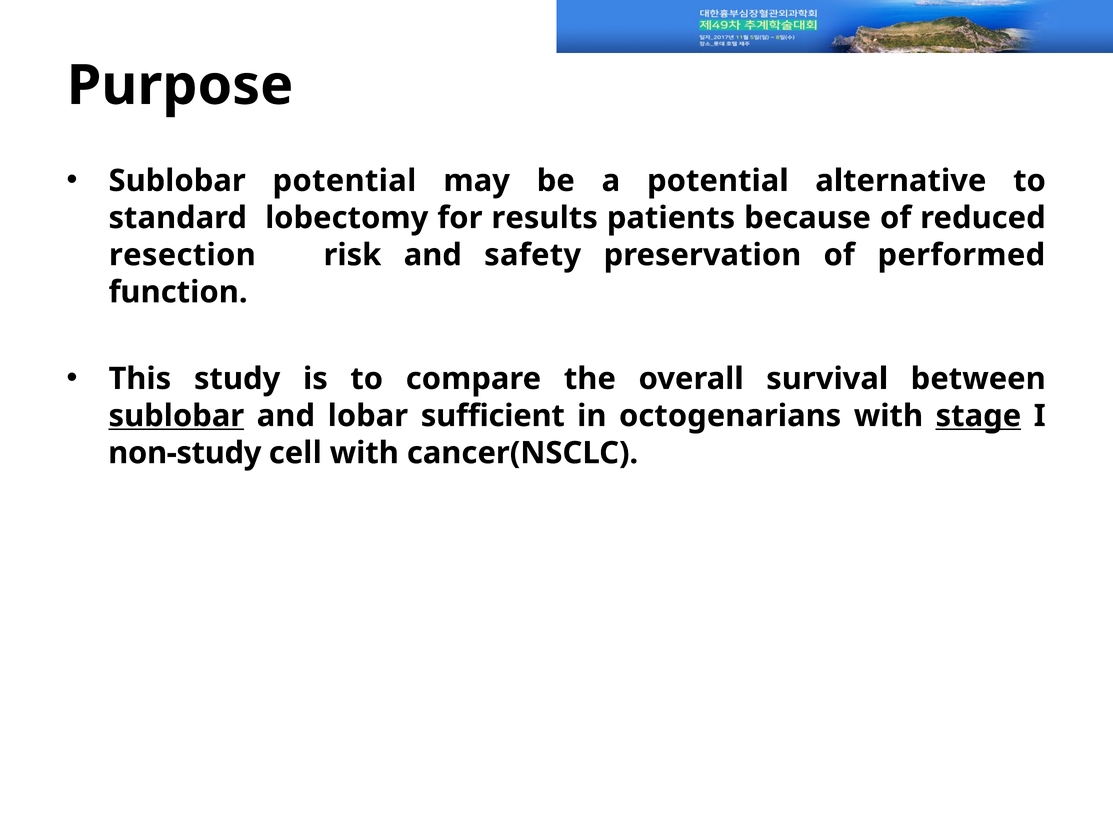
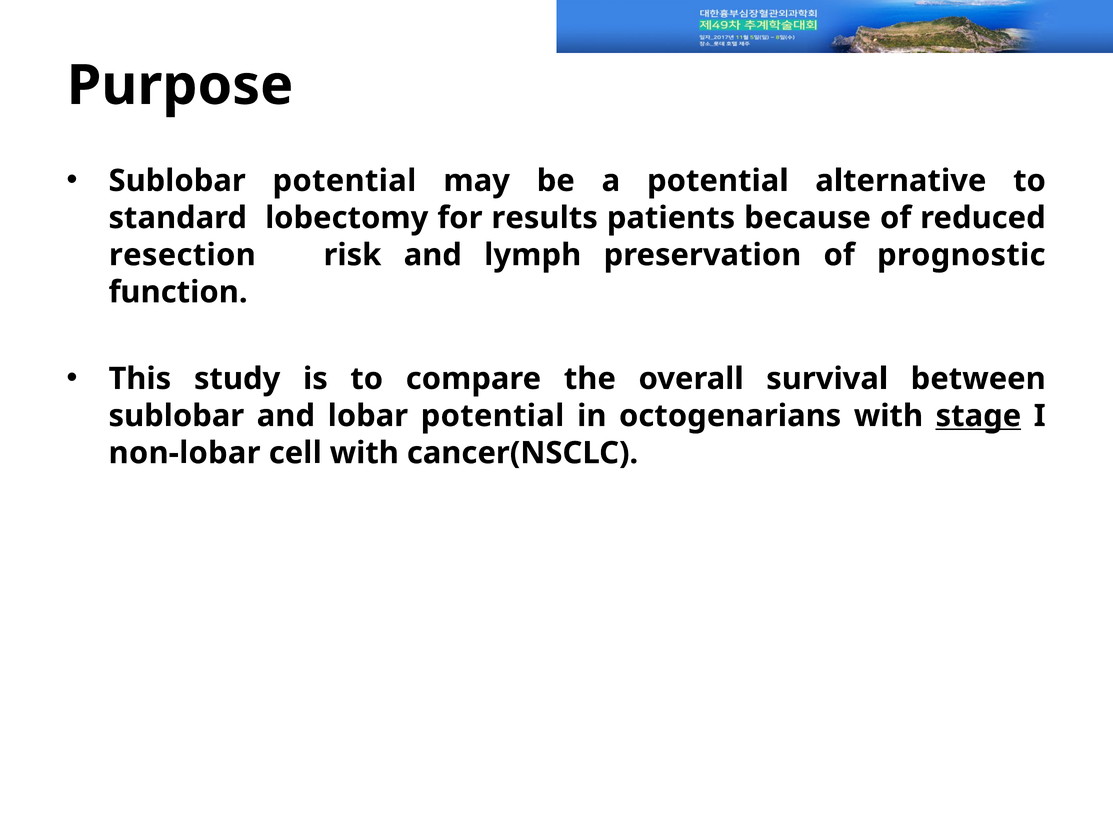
safety: safety -> lymph
performed: performed -> prognostic
sublobar at (176, 416) underline: present -> none
lobar sufficient: sufficient -> potential
non-study: non-study -> non-lobar
